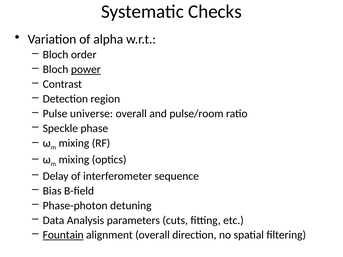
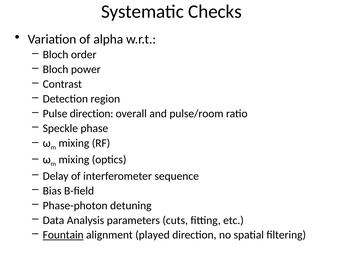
power underline: present -> none
Pulse universe: universe -> direction
alignment overall: overall -> played
